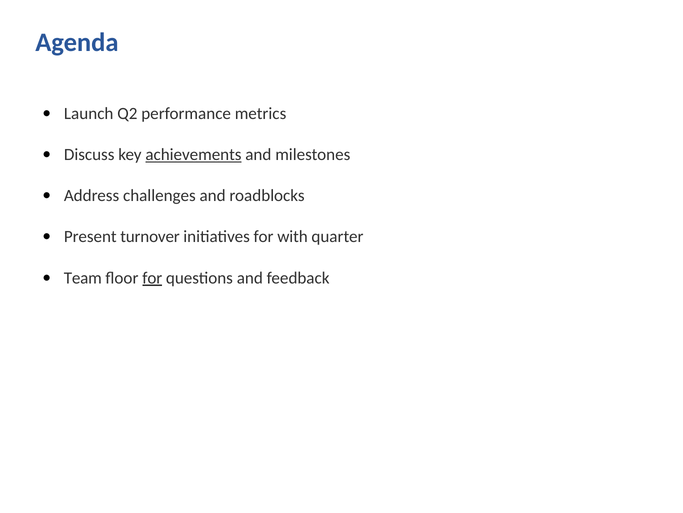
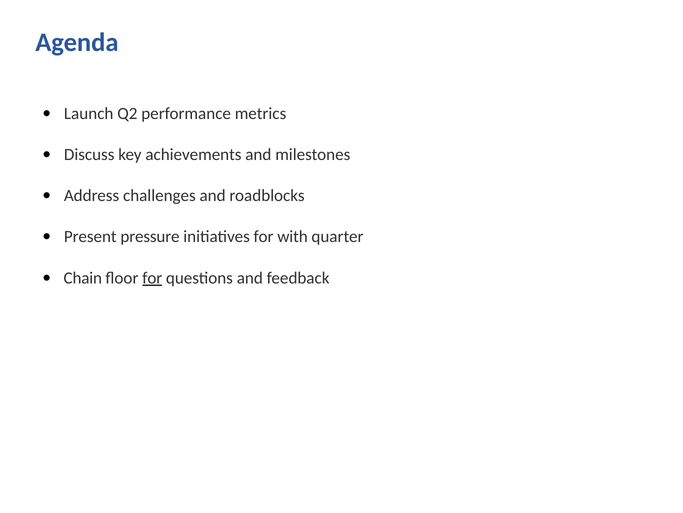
achievements underline: present -> none
turnover: turnover -> pressure
Team: Team -> Chain
